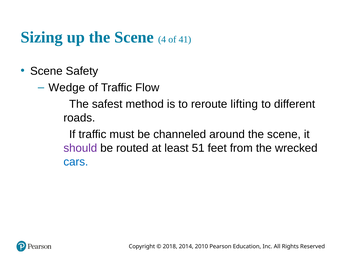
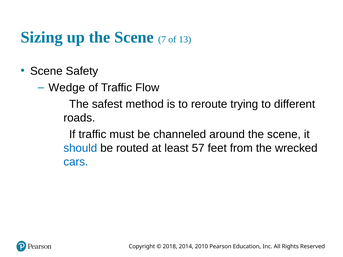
4: 4 -> 7
41: 41 -> 13
lifting: lifting -> trying
should colour: purple -> blue
51: 51 -> 57
